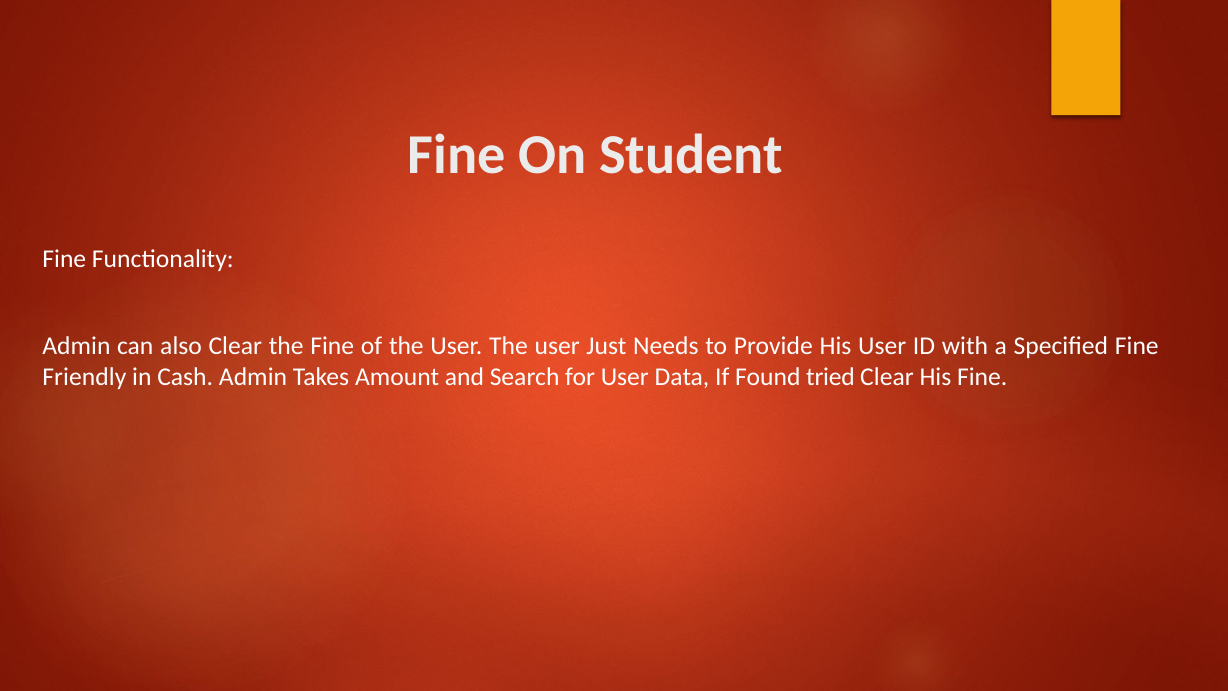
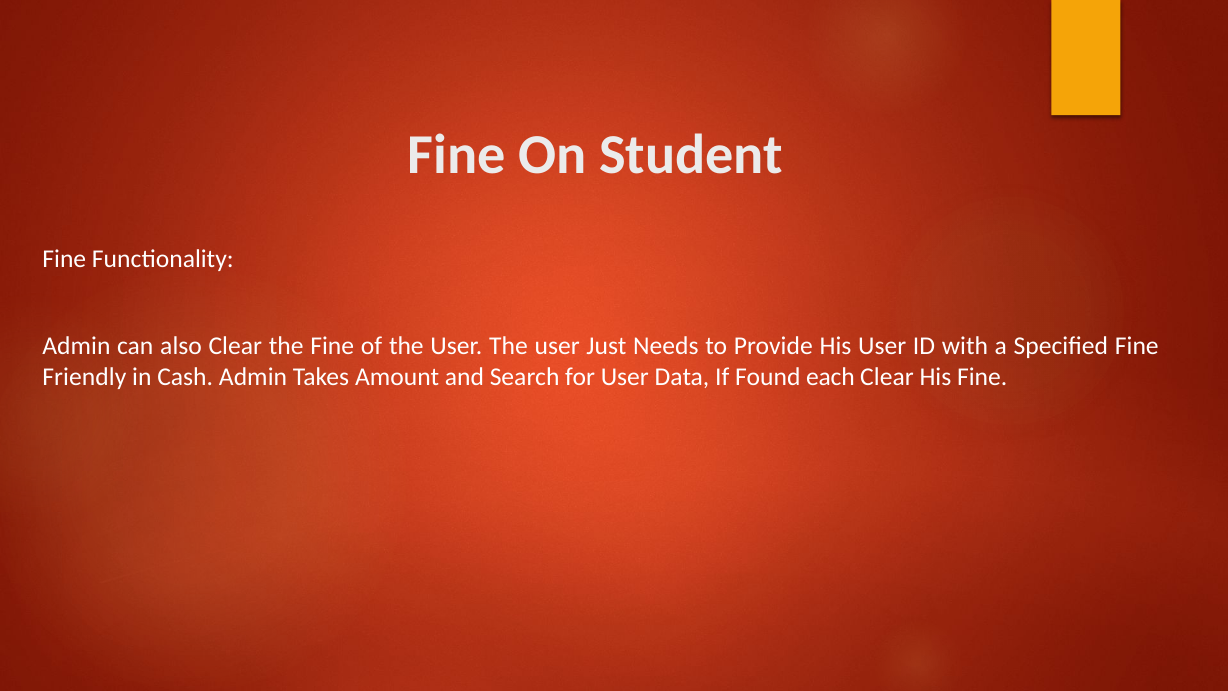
tried: tried -> each
